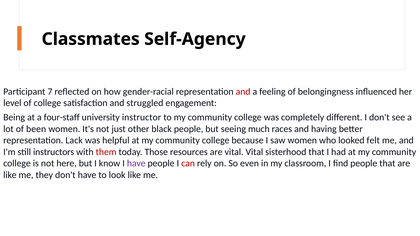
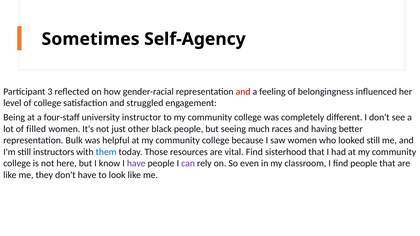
Classmates: Classmates -> Sometimes
7: 7 -> 3
been: been -> filled
Lack: Lack -> Bulk
looked felt: felt -> still
them colour: red -> blue
vital Vital: Vital -> Find
can colour: red -> purple
